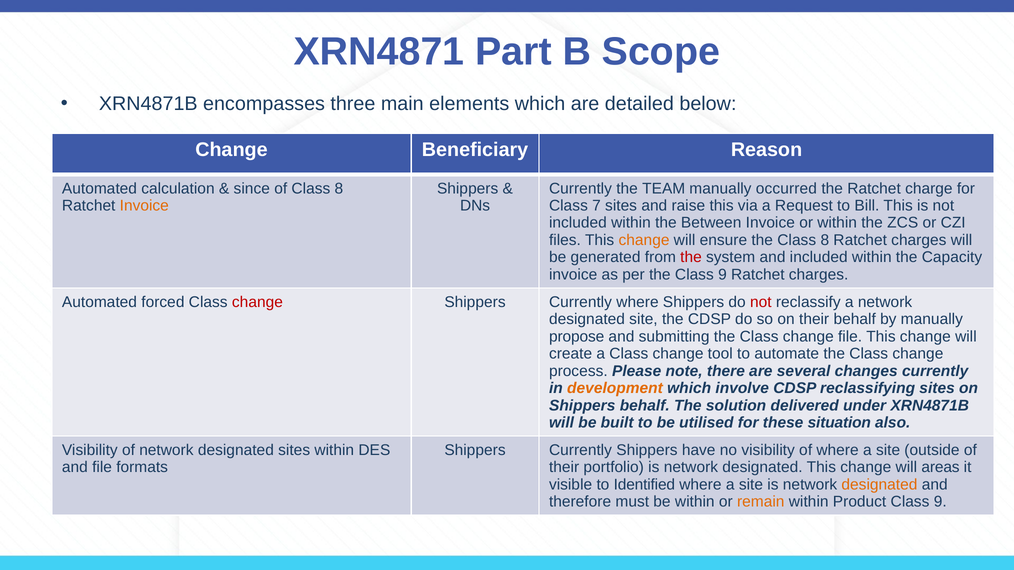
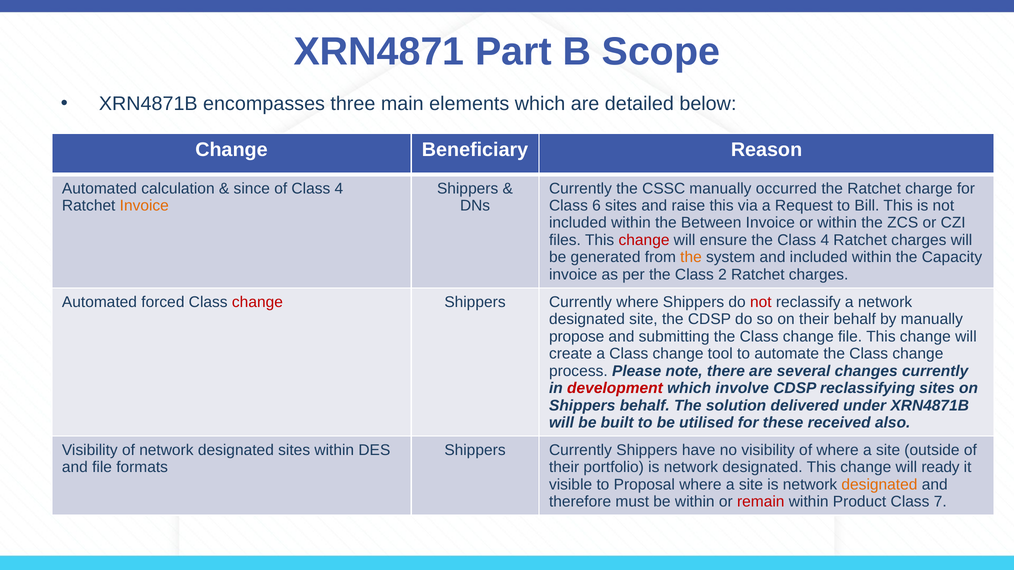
of Class 8: 8 -> 4
TEAM: TEAM -> CSSC
7: 7 -> 6
change at (644, 240) colour: orange -> red
the Class 8: 8 -> 4
the at (691, 258) colour: red -> orange
the Class 9: 9 -> 2
development colour: orange -> red
situation: situation -> received
areas: areas -> ready
Identified: Identified -> Proposal
remain colour: orange -> red
Product Class 9: 9 -> 7
